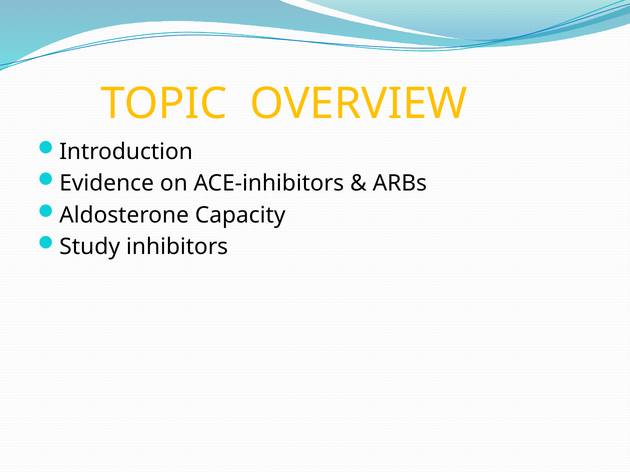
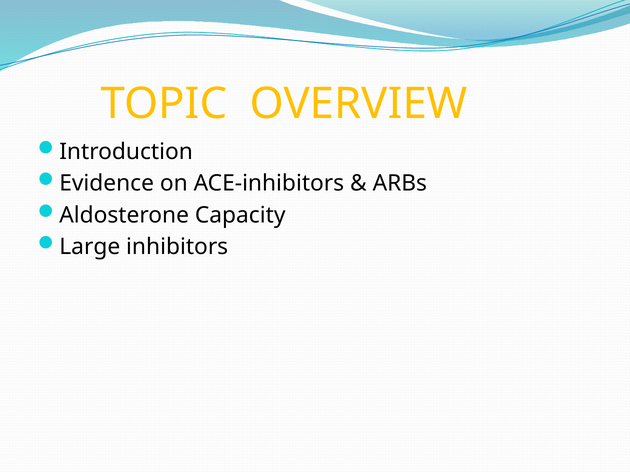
Study: Study -> Large
